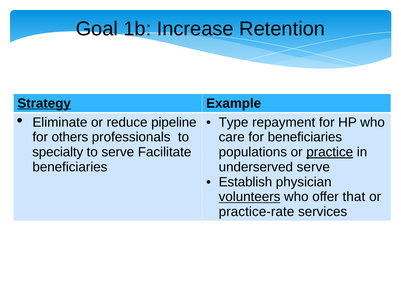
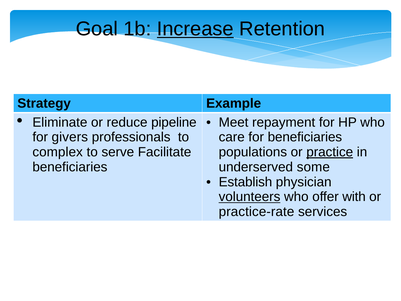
Increase underline: none -> present
Strategy underline: present -> none
Type: Type -> Meet
others: others -> givers
specialty: specialty -> complex
underserved serve: serve -> some
that: that -> with
